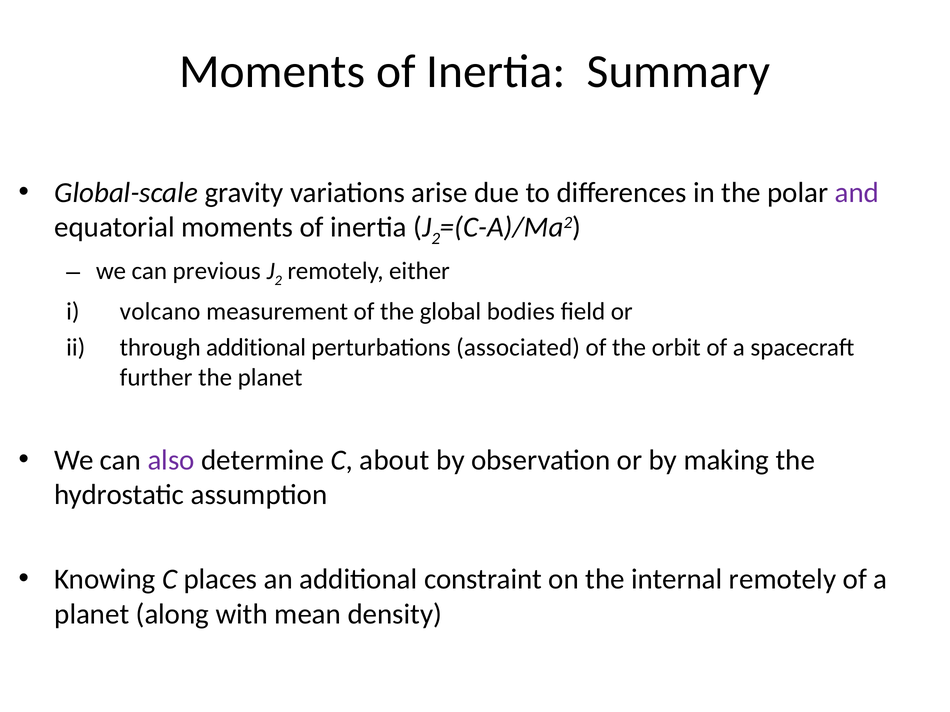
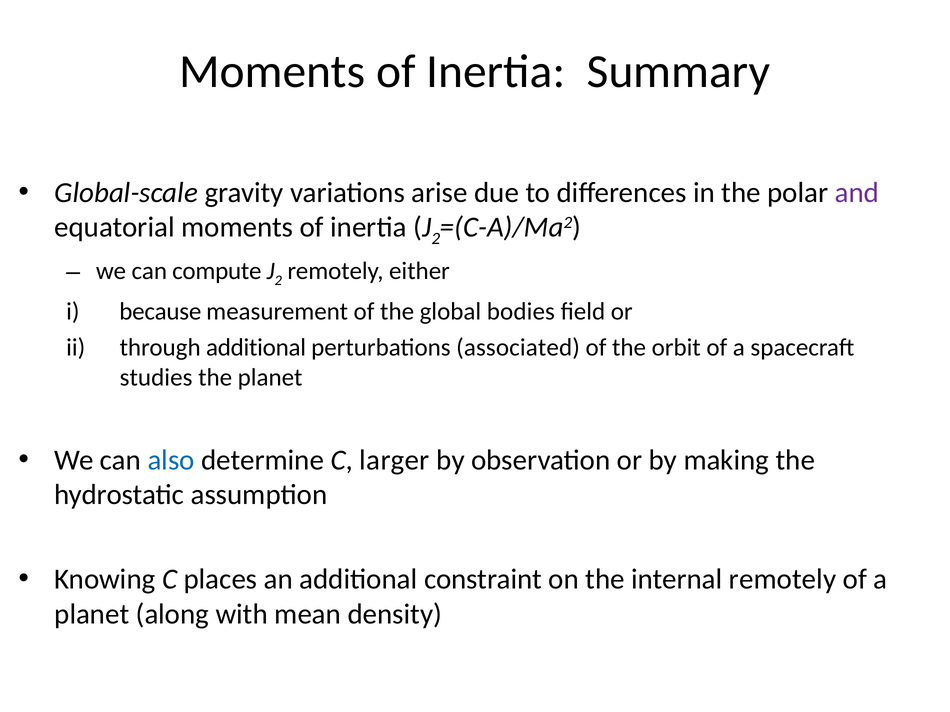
previous: previous -> compute
volcano: volcano -> because
further: further -> studies
also colour: purple -> blue
about: about -> larger
